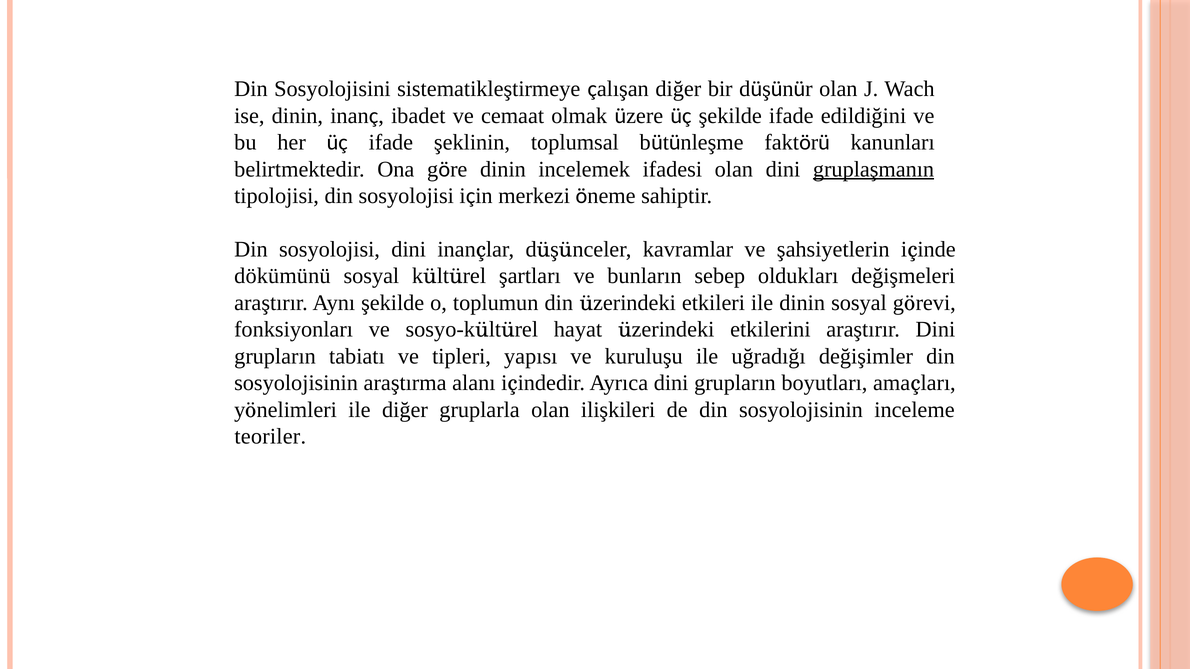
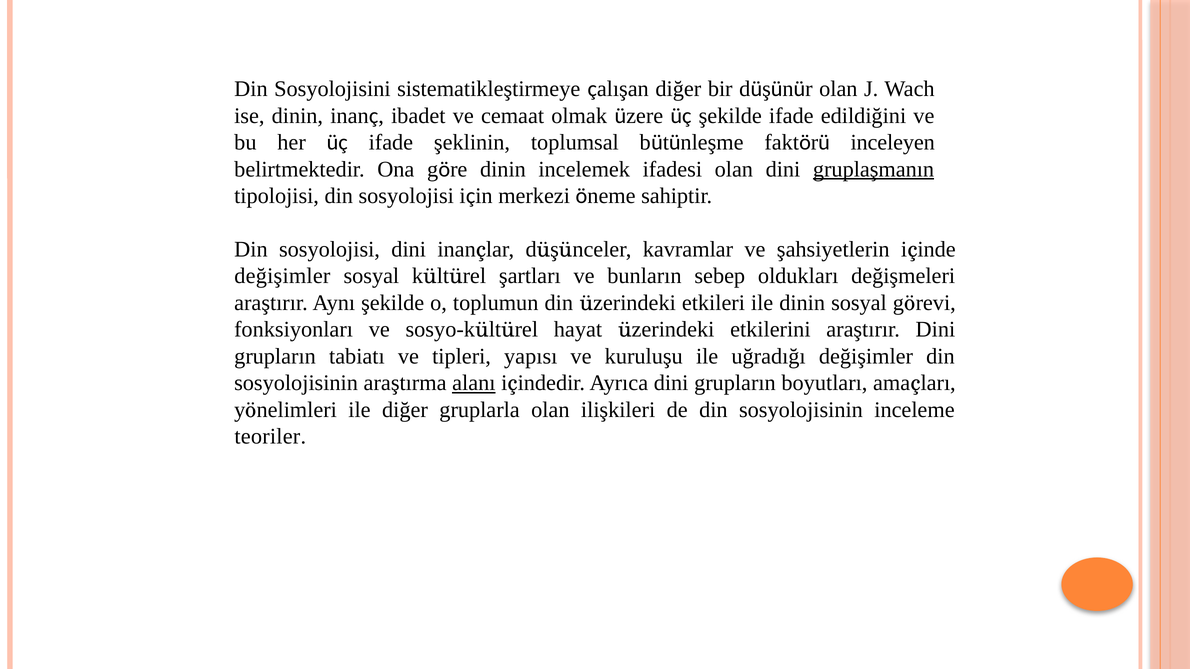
kanunları: kanunları -> inceleyen
dökümünü at (282, 276): dökümünü -> değişimler
alanı underline: none -> present
